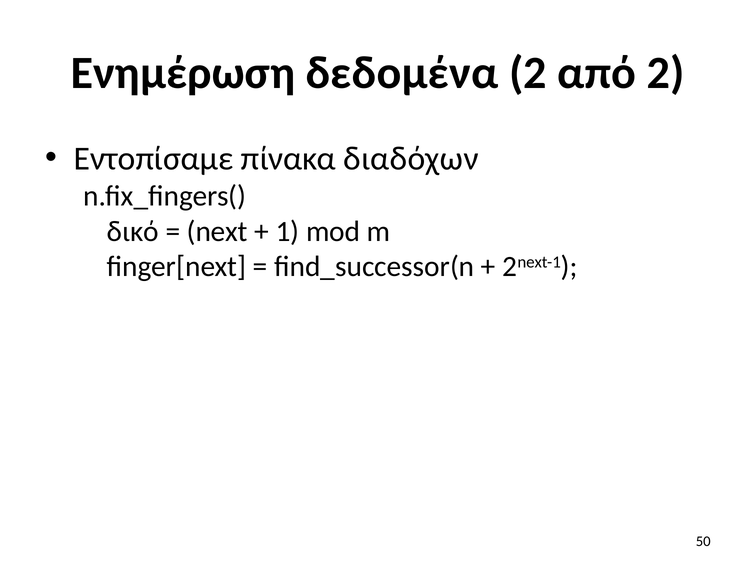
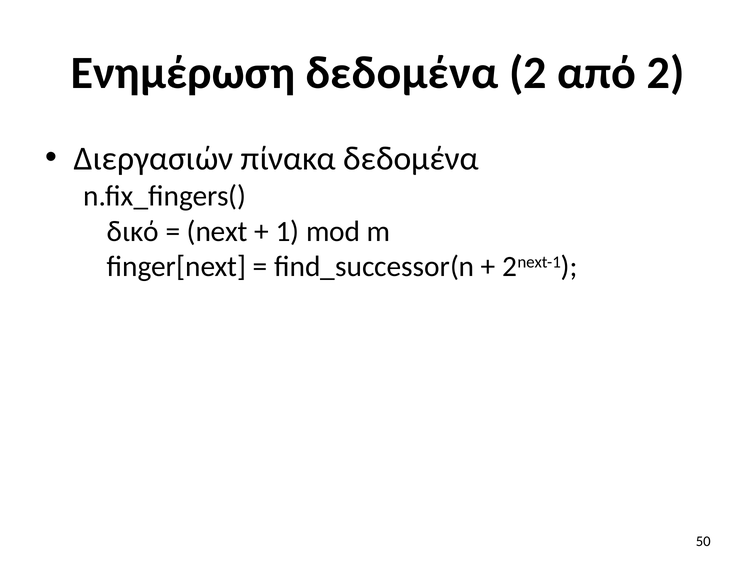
Εντοπίσαμε: Εντοπίσαμε -> Διεργασιών
πίνακα διαδόχων: διαδόχων -> δεδομένα
